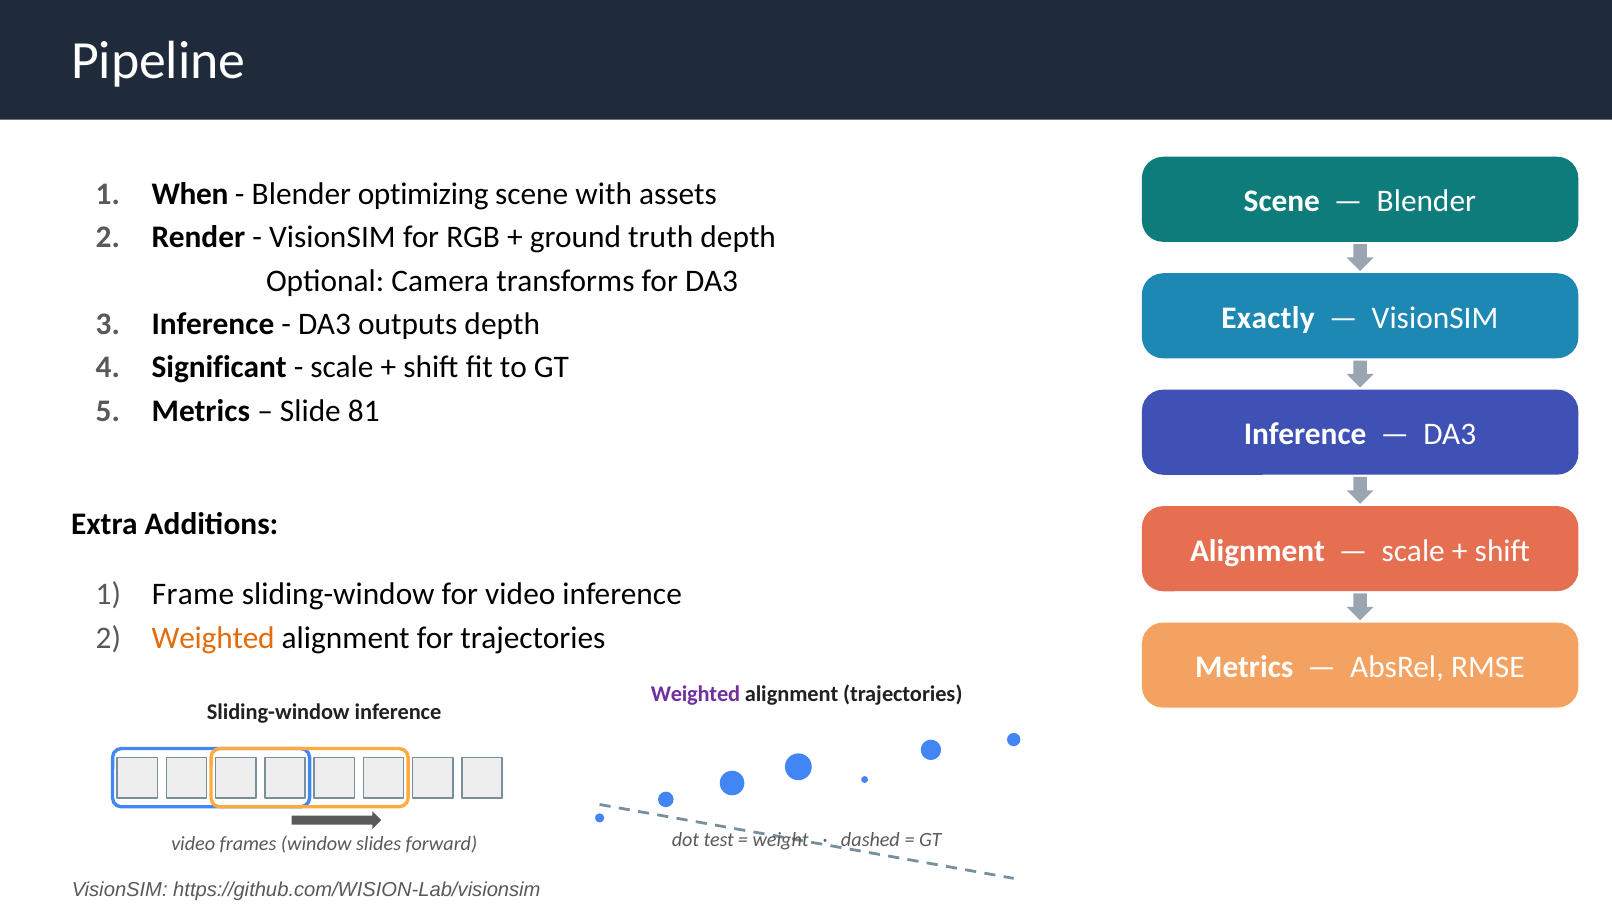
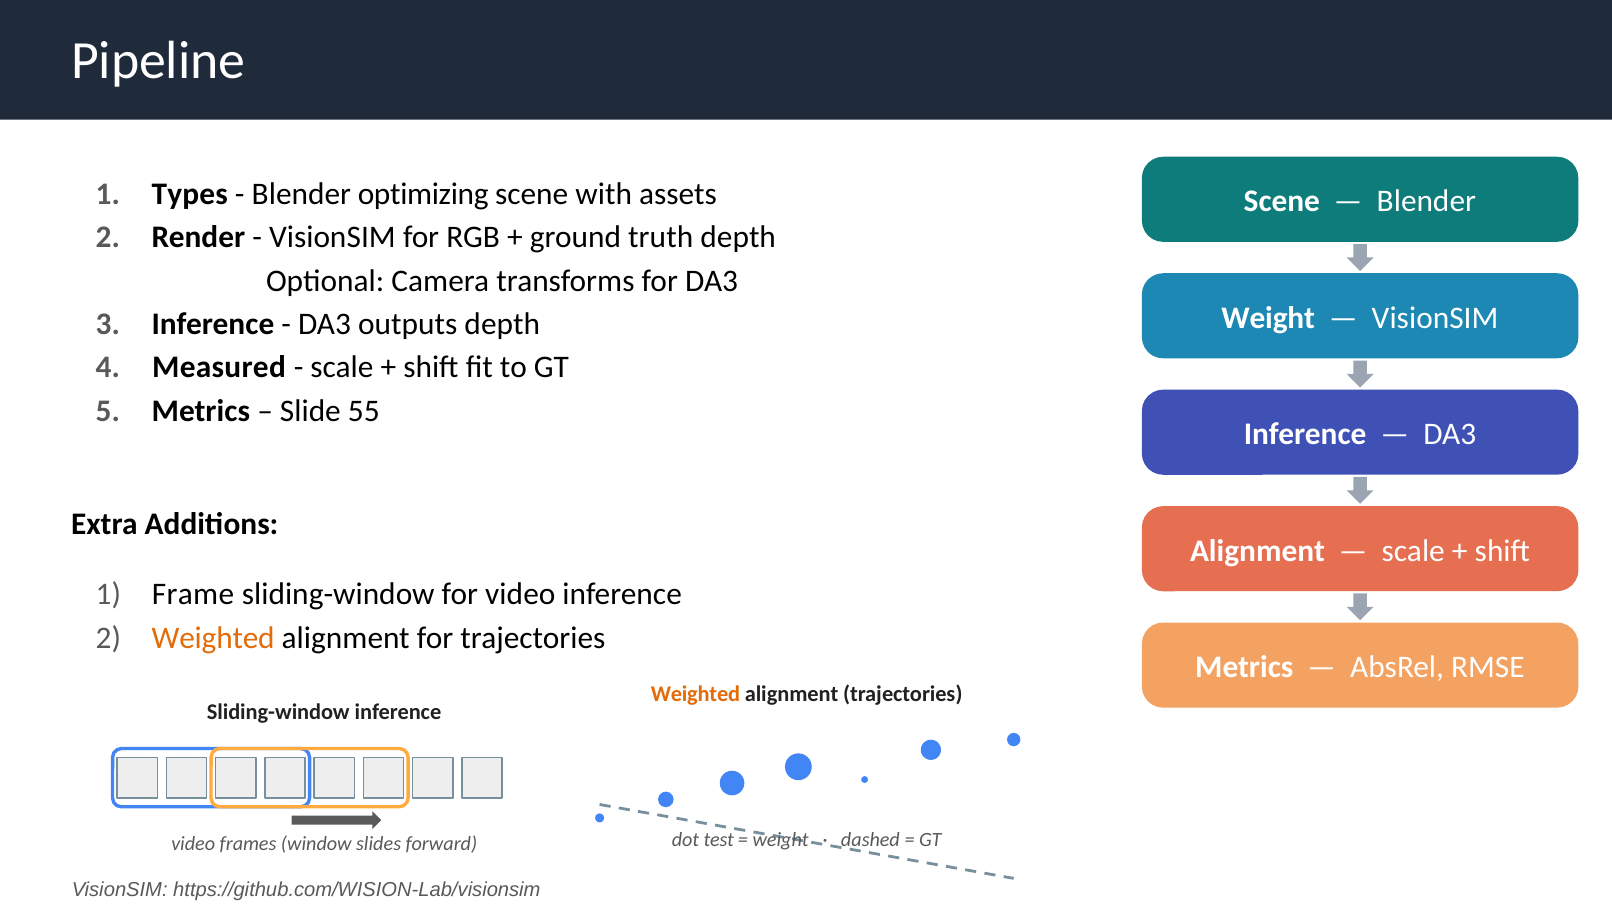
When: When -> Types
Exactly at (1268, 318): Exactly -> Weight
Significant: Significant -> Measured
81: 81 -> 55
Weighted at (695, 694) colour: purple -> orange
